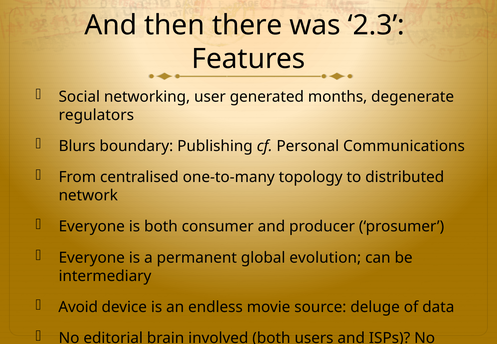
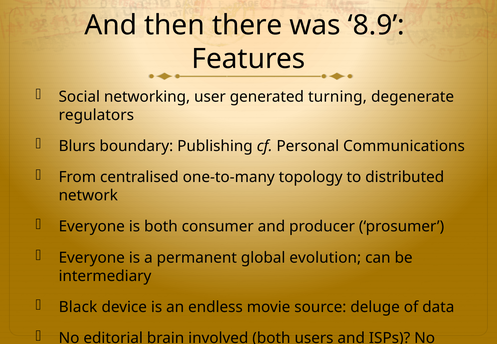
2.3: 2.3 -> 8.9
months: months -> turning
Avoid: Avoid -> Black
